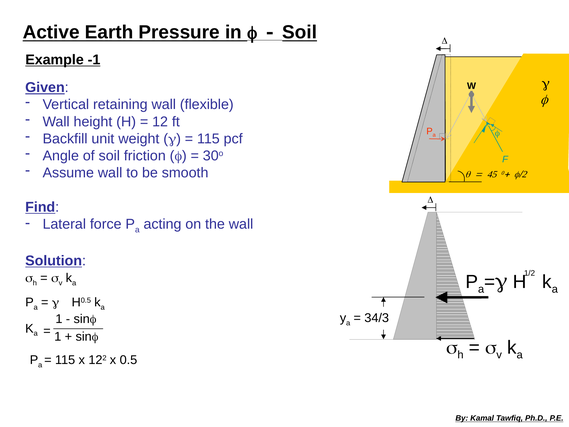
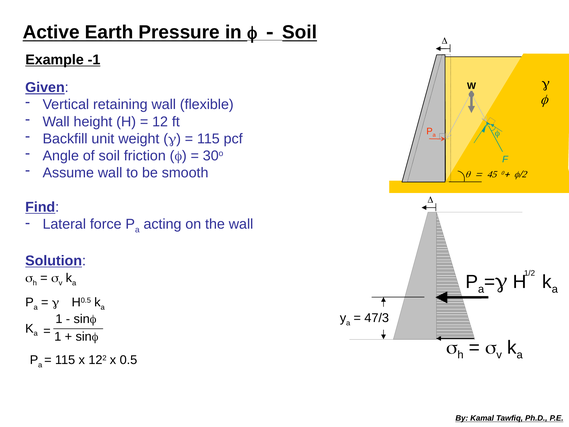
34/3: 34/3 -> 47/3
